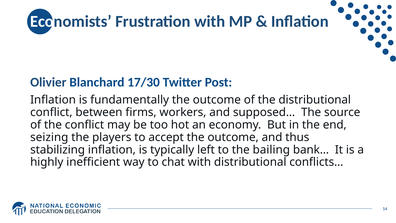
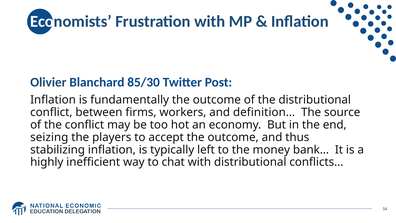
17/30: 17/30 -> 85/30
supposed…: supposed… -> definition…
bailing: bailing -> money
